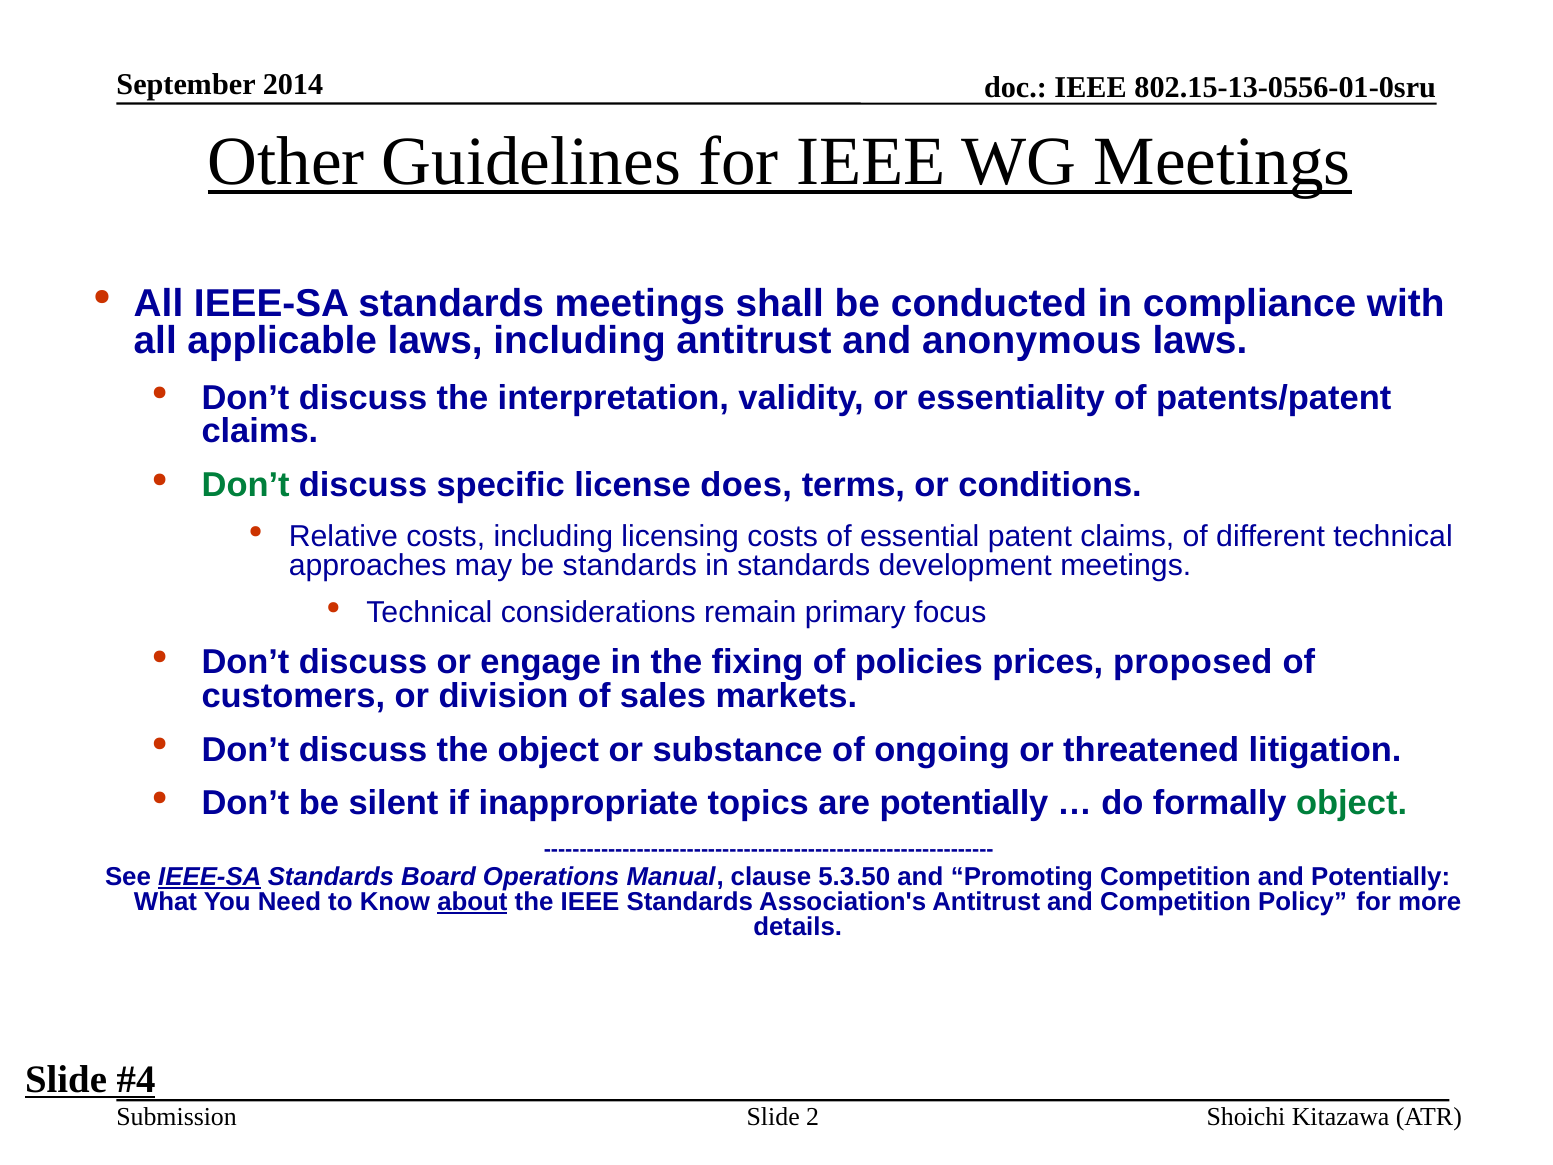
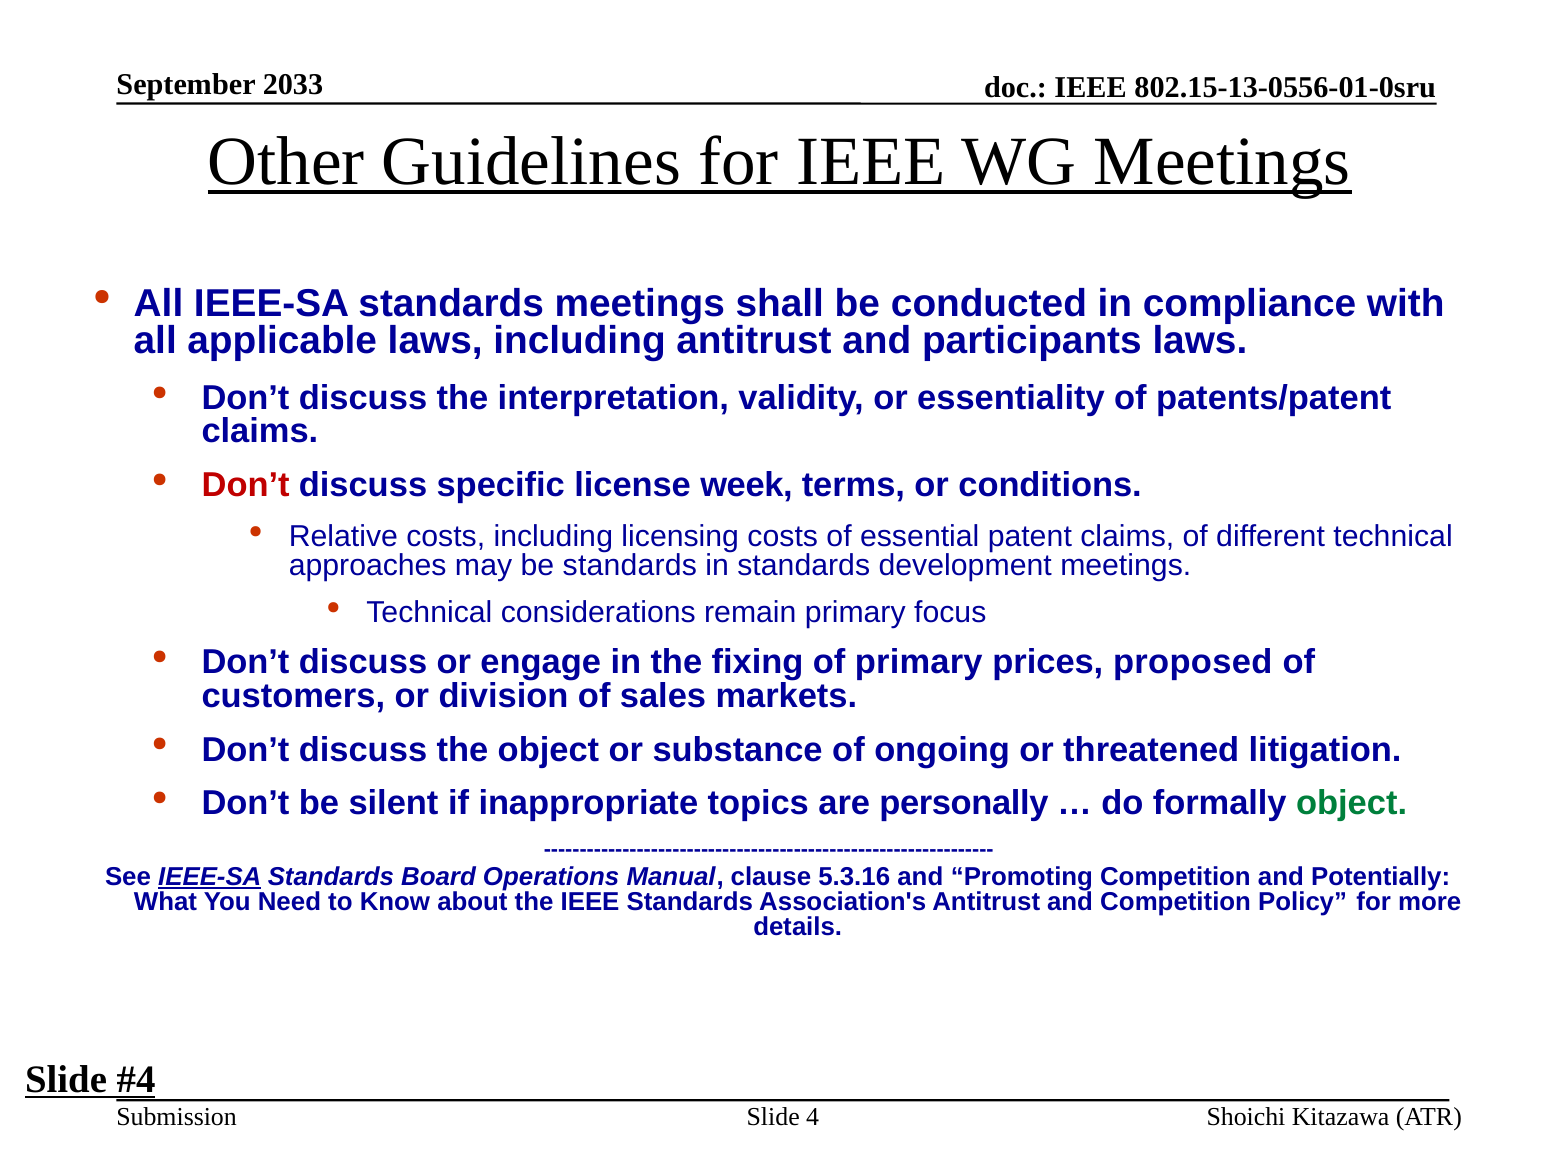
2014: 2014 -> 2033
anonymous: anonymous -> participants
Don’t at (246, 485) colour: green -> red
does: does -> week
of policies: policies -> primary
are potentially: potentially -> personally
5.3.50: 5.3.50 -> 5.3.16
about underline: present -> none
2: 2 -> 4
